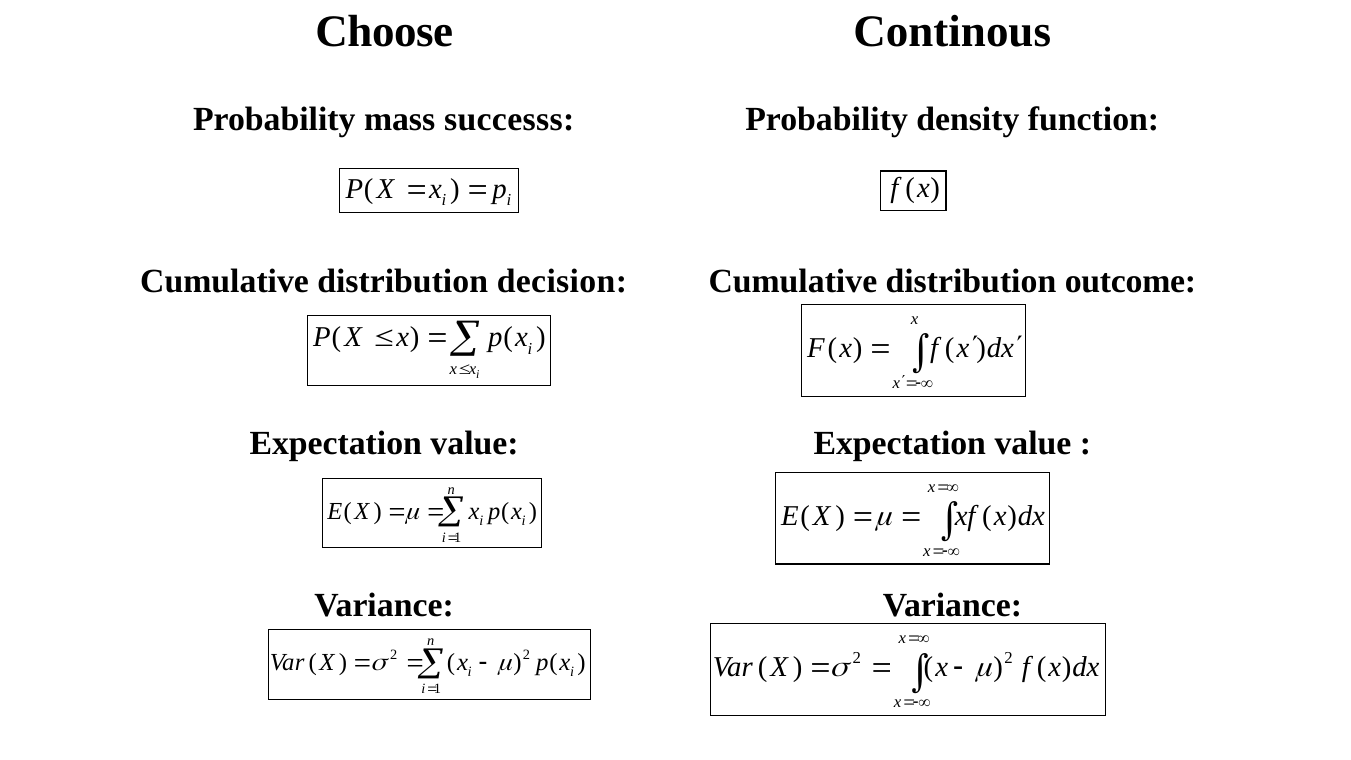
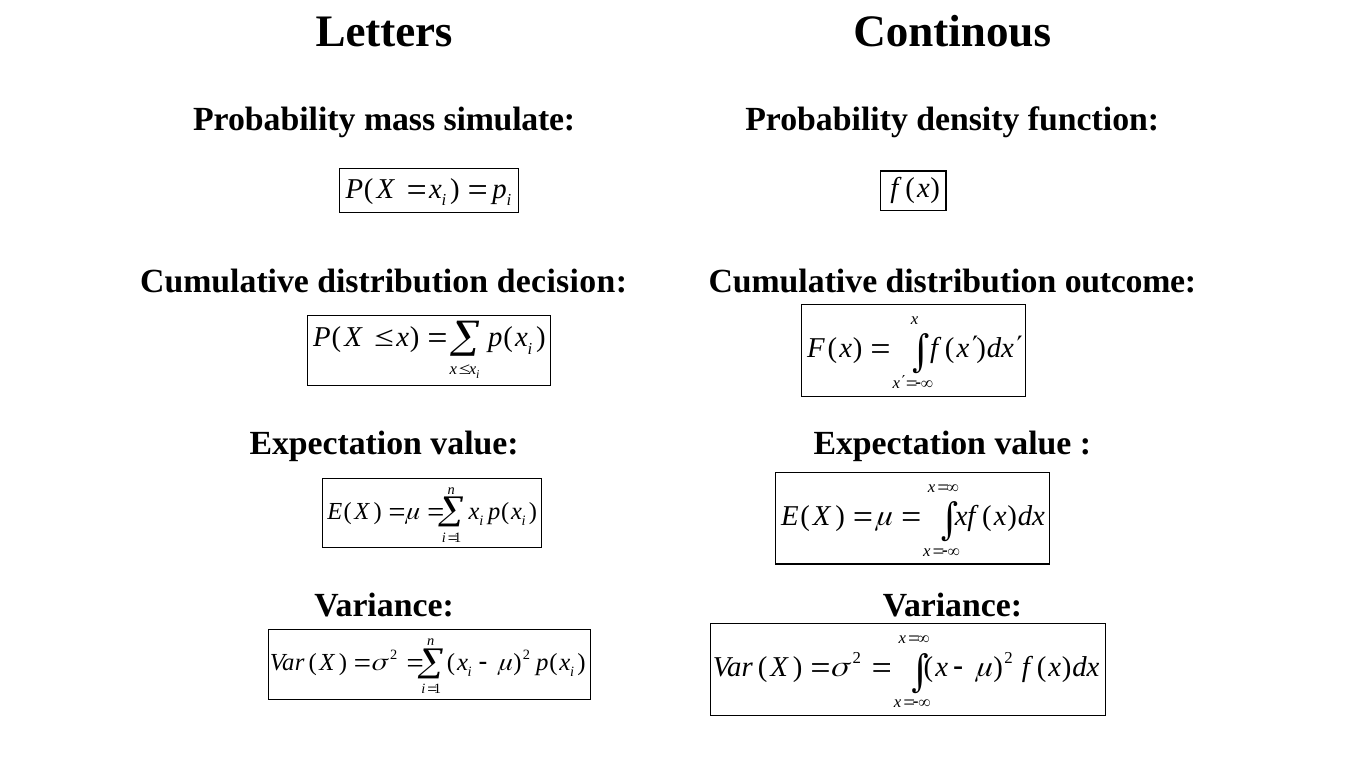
Choose: Choose -> Letters
successs: successs -> simulate
